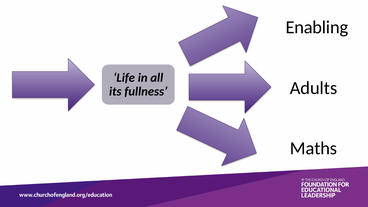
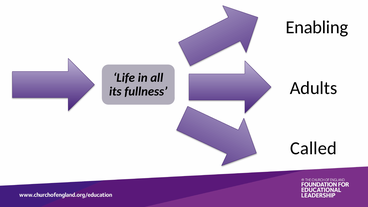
Maths: Maths -> Called
